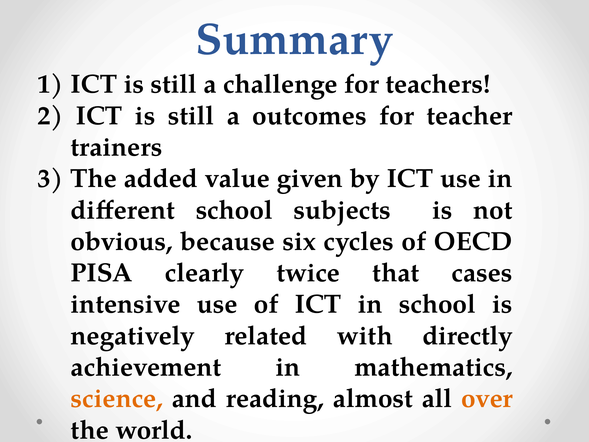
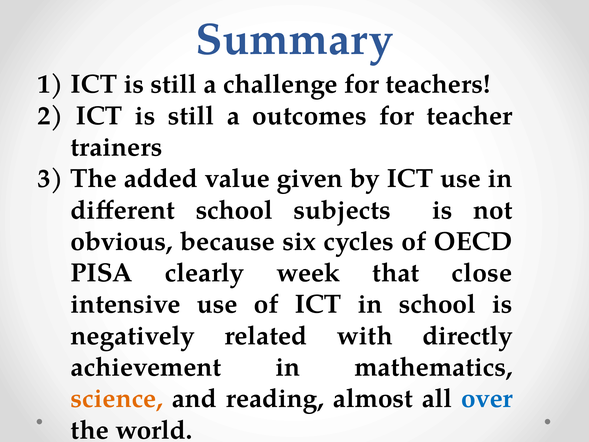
twice: twice -> week
cases: cases -> close
over colour: orange -> blue
